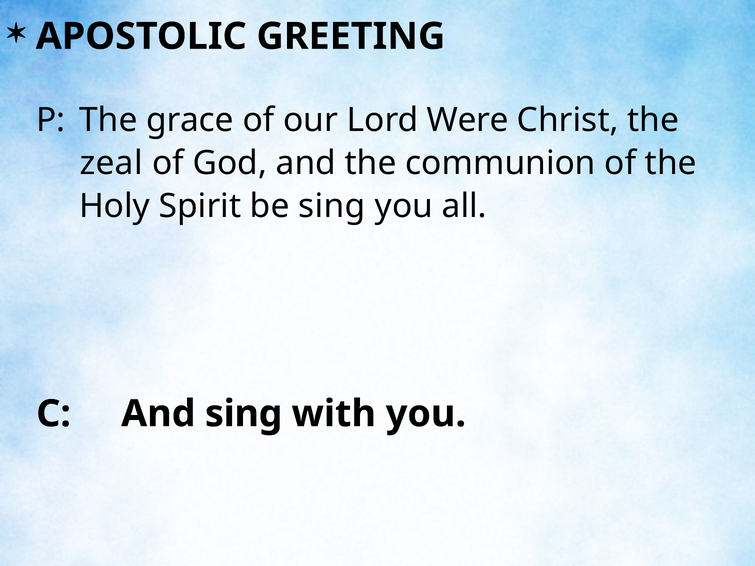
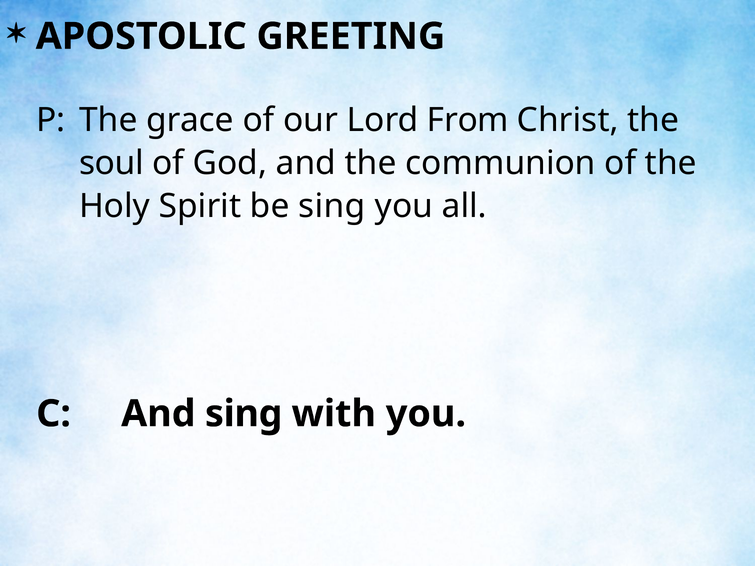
Were: Were -> From
zeal: zeal -> soul
